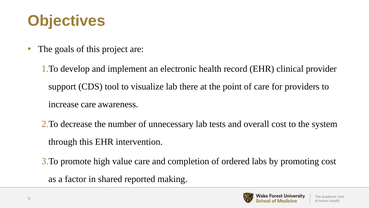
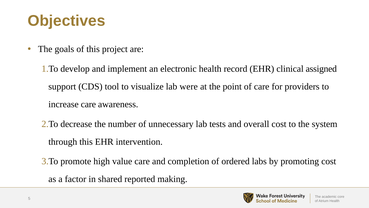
provider: provider -> assigned
there: there -> were
